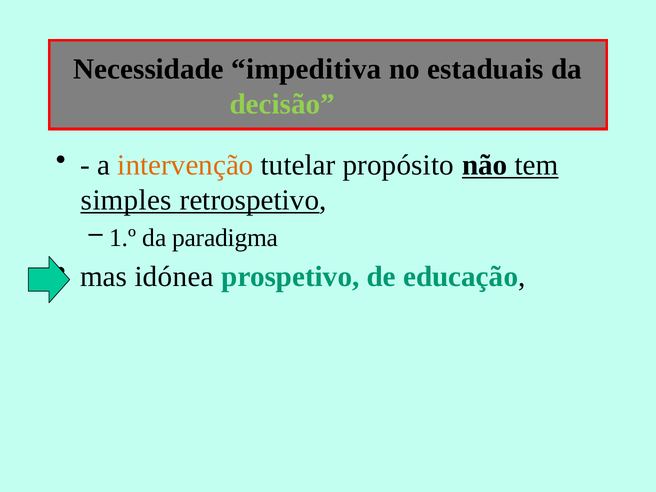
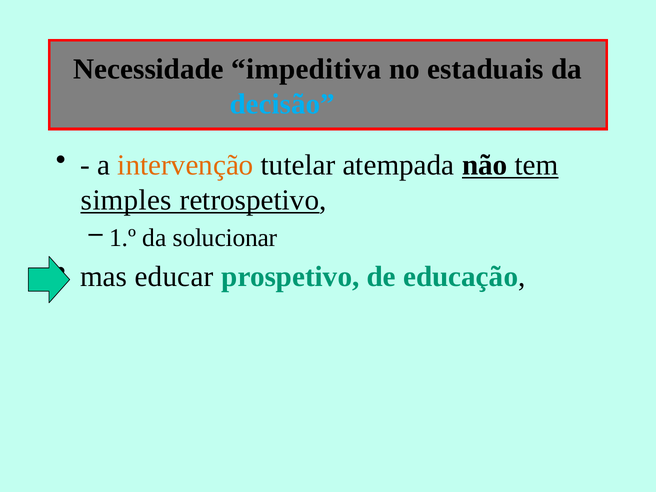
decisão colour: light green -> light blue
propósito: propósito -> atempada
paradigma: paradigma -> solucionar
idónea: idónea -> educar
